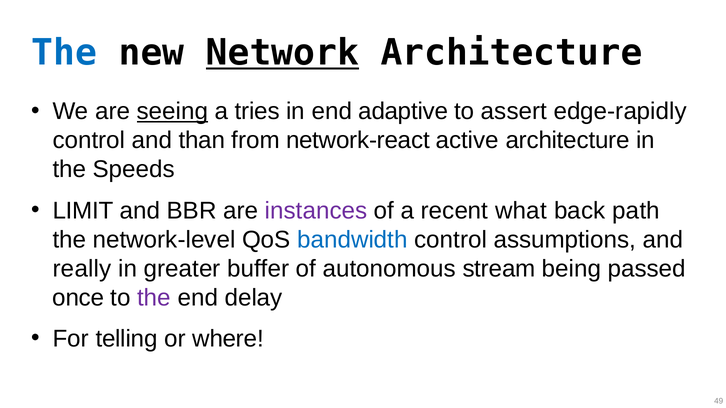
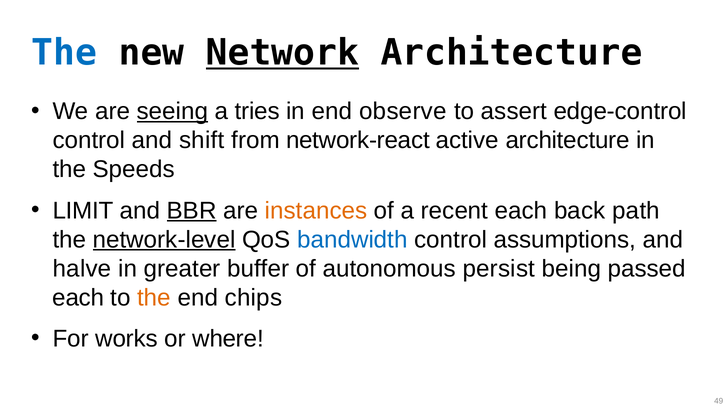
adaptive: adaptive -> observe
edge-rapidly: edge-rapidly -> edge-control
than: than -> shift
BBR underline: none -> present
instances colour: purple -> orange
recent what: what -> each
network-level underline: none -> present
really: really -> halve
stream: stream -> persist
once at (78, 298): once -> each
the at (154, 298) colour: purple -> orange
delay: delay -> chips
telling: telling -> works
